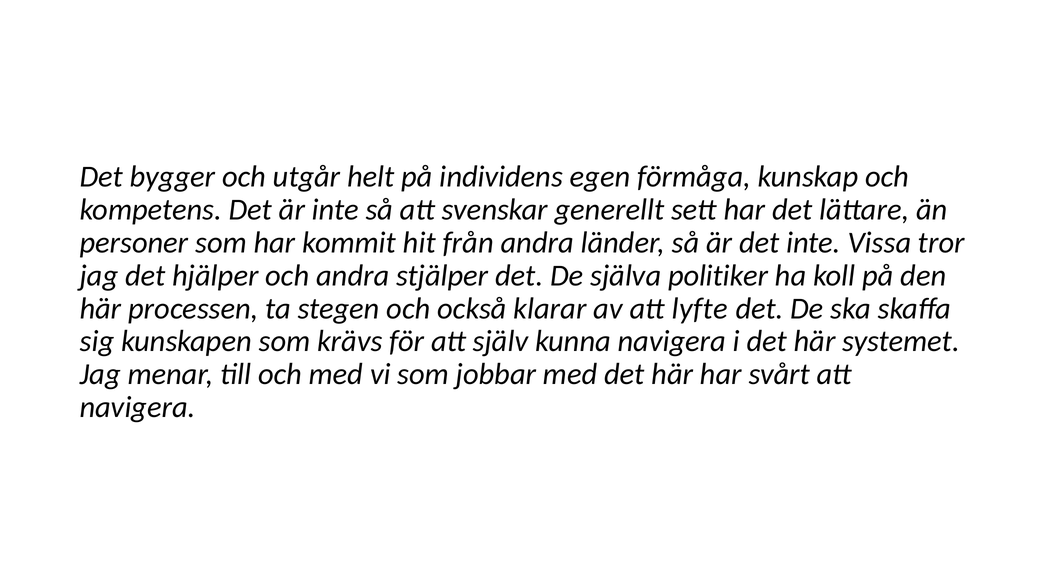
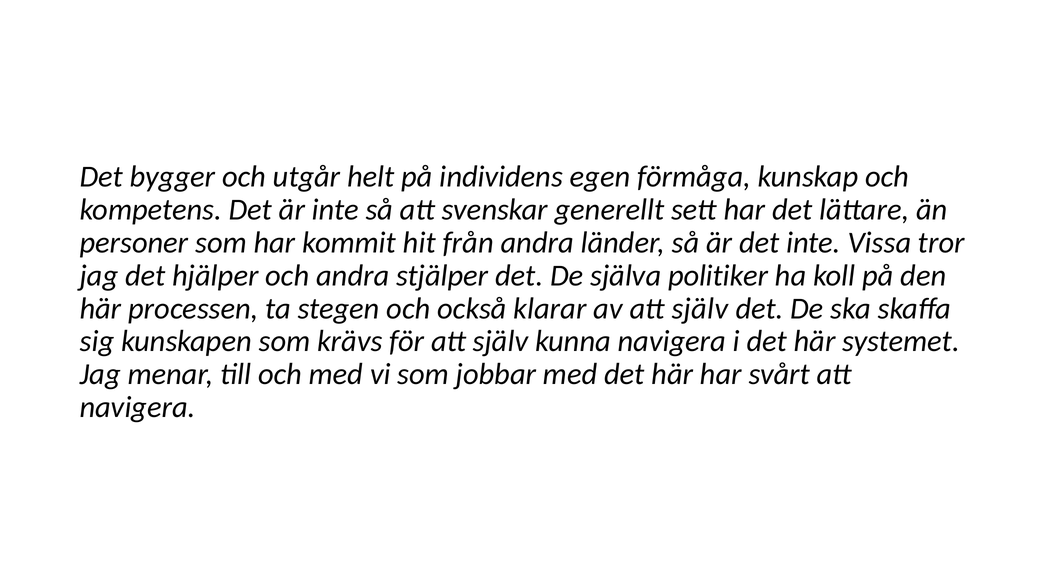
av att lyfte: lyfte -> själv
